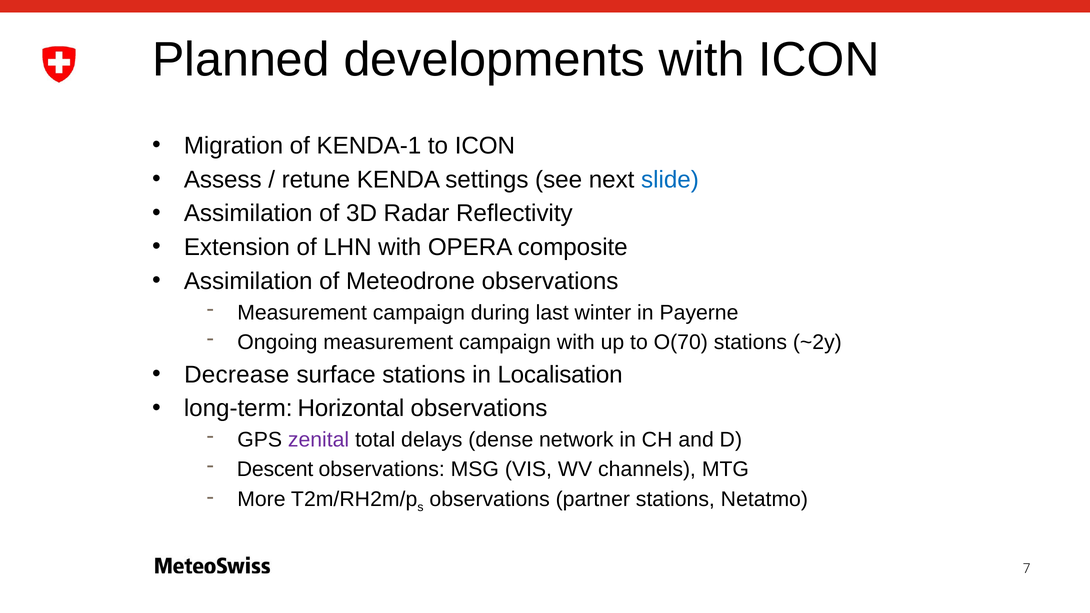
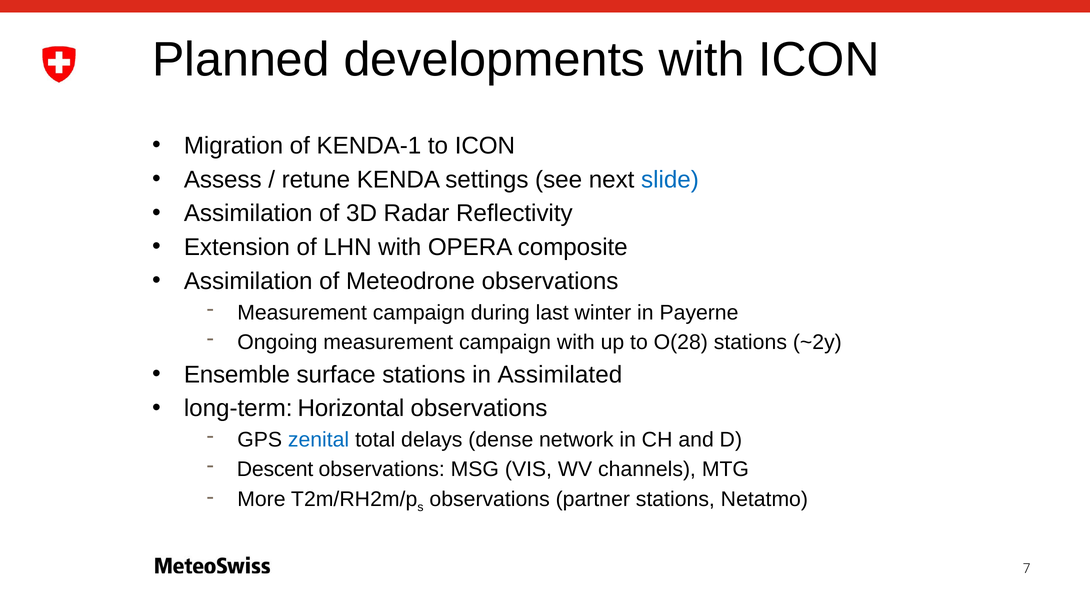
O(70: O(70 -> O(28
Decrease: Decrease -> Ensemble
Localisation: Localisation -> Assimilated
zenital colour: purple -> blue
